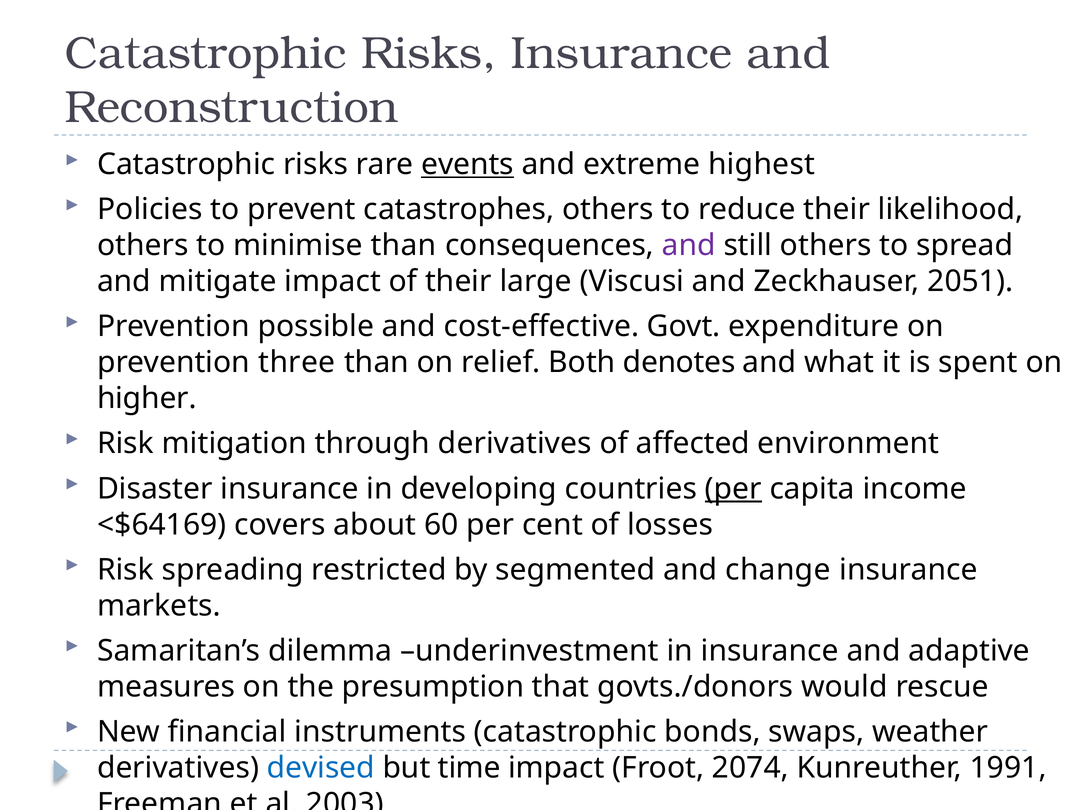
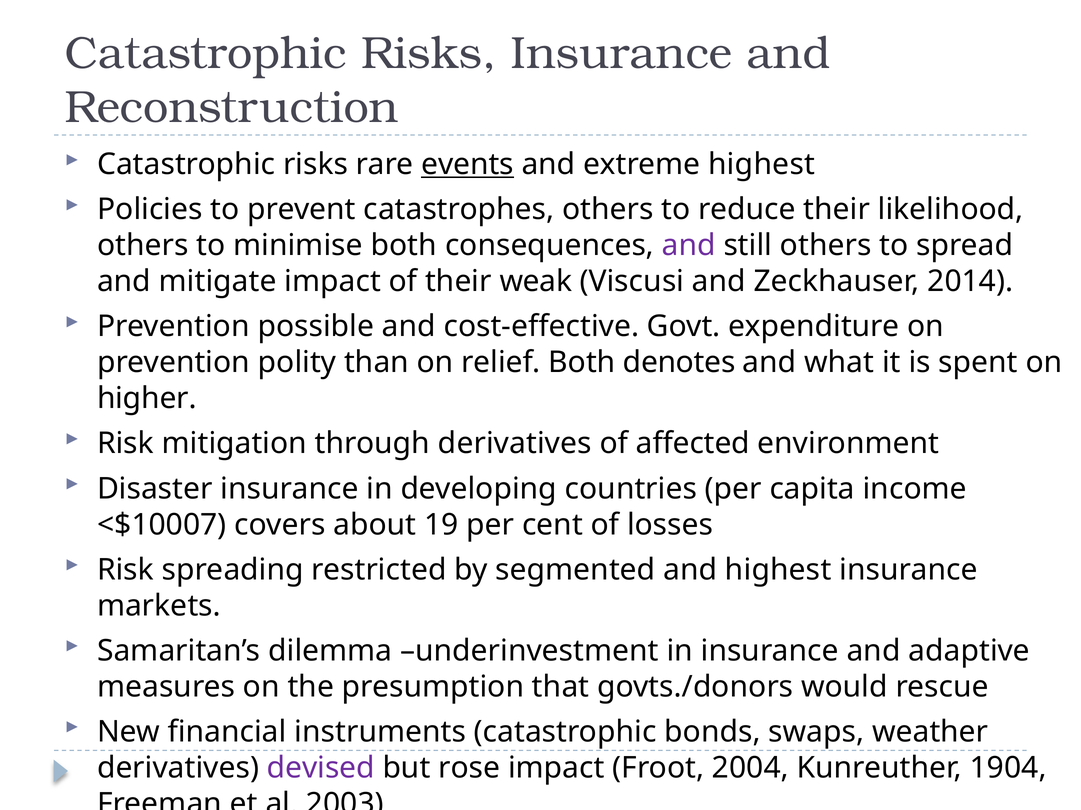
minimise than: than -> both
large: large -> weak
2051: 2051 -> 2014
three: three -> polity
per at (733, 489) underline: present -> none
<$64169: <$64169 -> <$10007
60: 60 -> 19
and change: change -> highest
devised colour: blue -> purple
time: time -> rose
2074: 2074 -> 2004
1991: 1991 -> 1904
